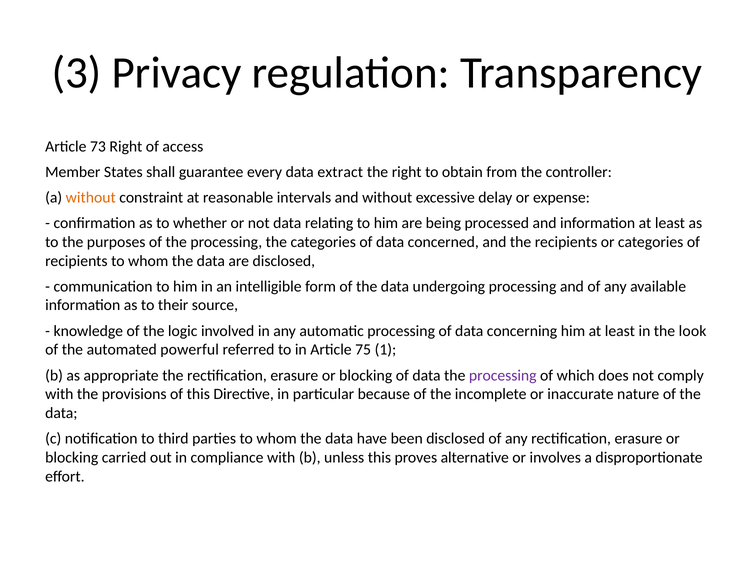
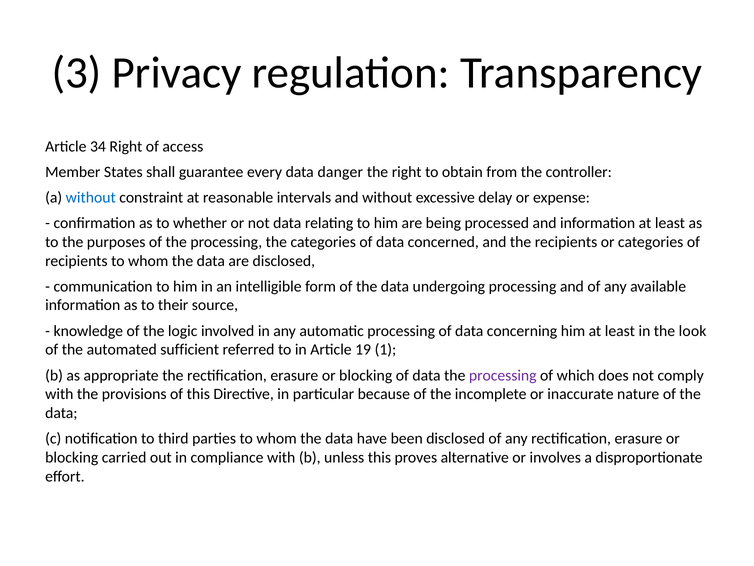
73: 73 -> 34
extract: extract -> danger
without at (91, 197) colour: orange -> blue
powerful: powerful -> sufficient
75: 75 -> 19
